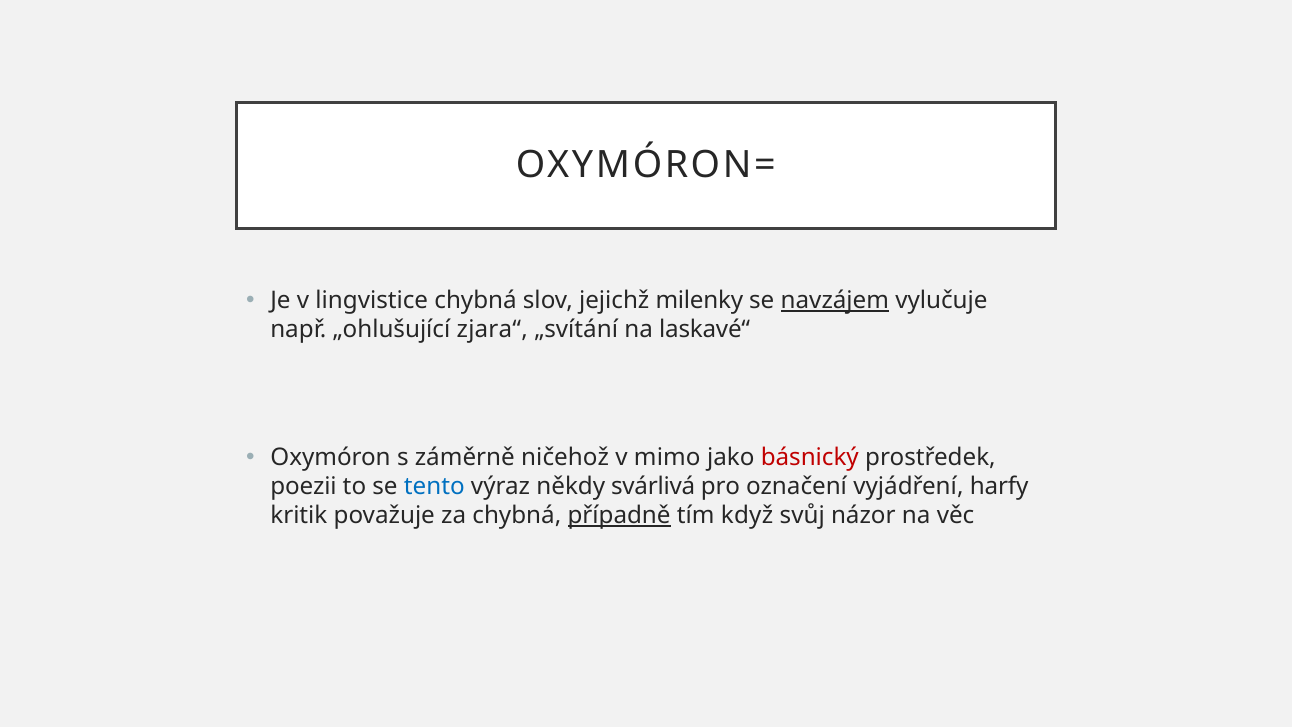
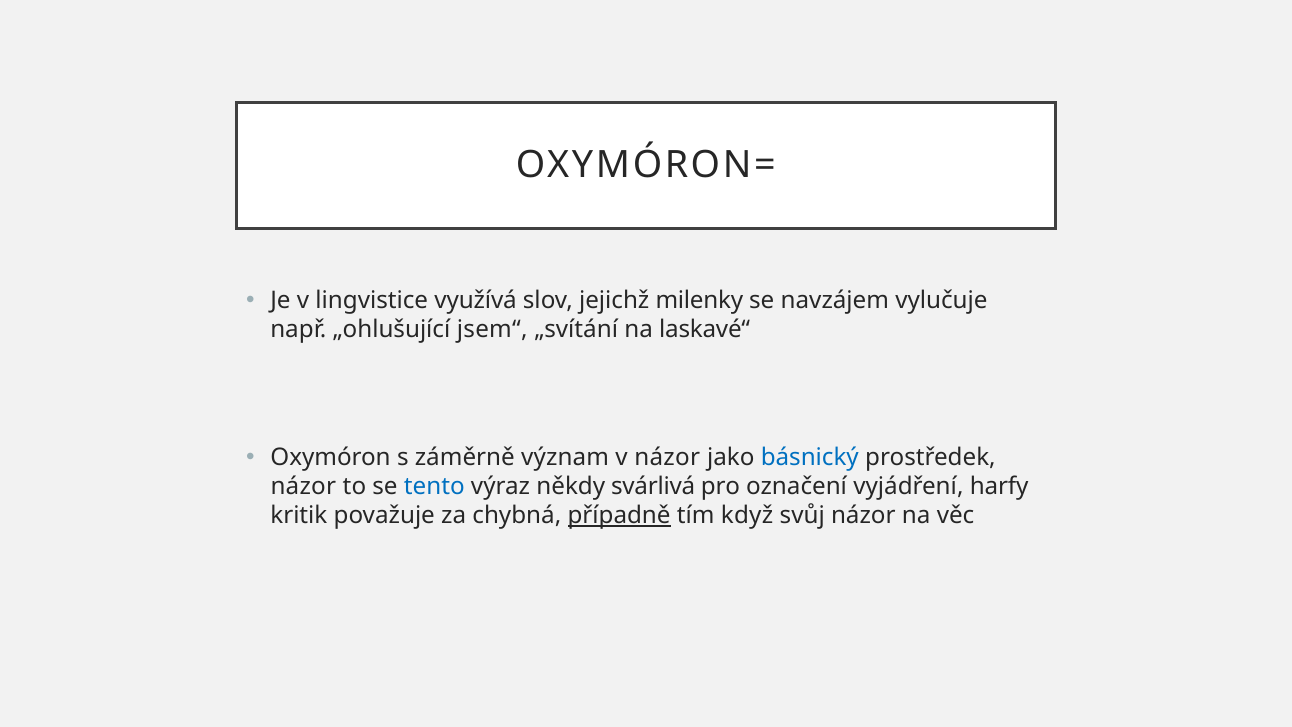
lingvistice chybná: chybná -> využívá
navzájem underline: present -> none
zjara“: zjara“ -> jsem“
ničehož: ničehož -> význam
v mimo: mimo -> názor
básnický colour: red -> blue
poezii at (304, 486): poezii -> názor
